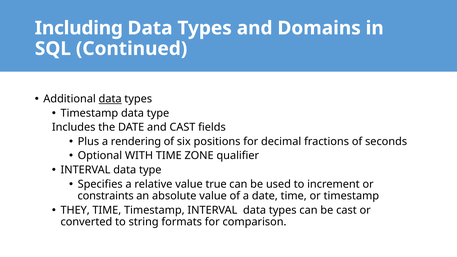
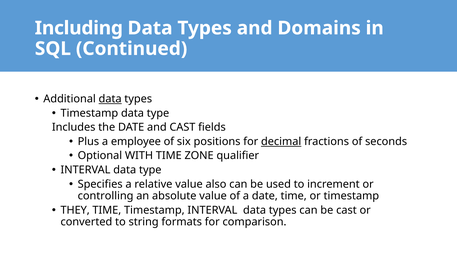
rendering: rendering -> employee
decimal underline: none -> present
true: true -> also
constraints: constraints -> controlling
